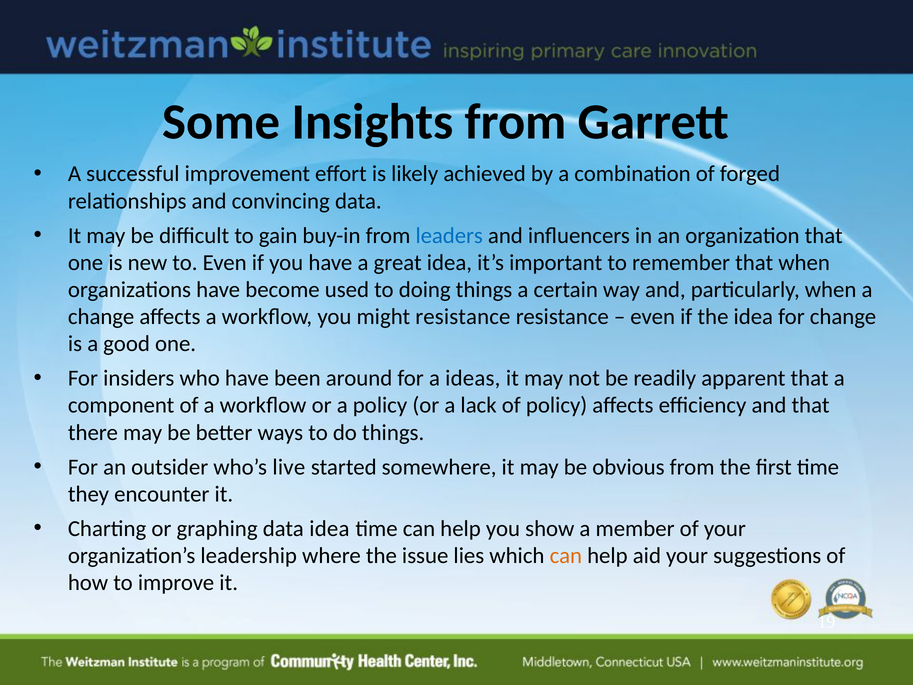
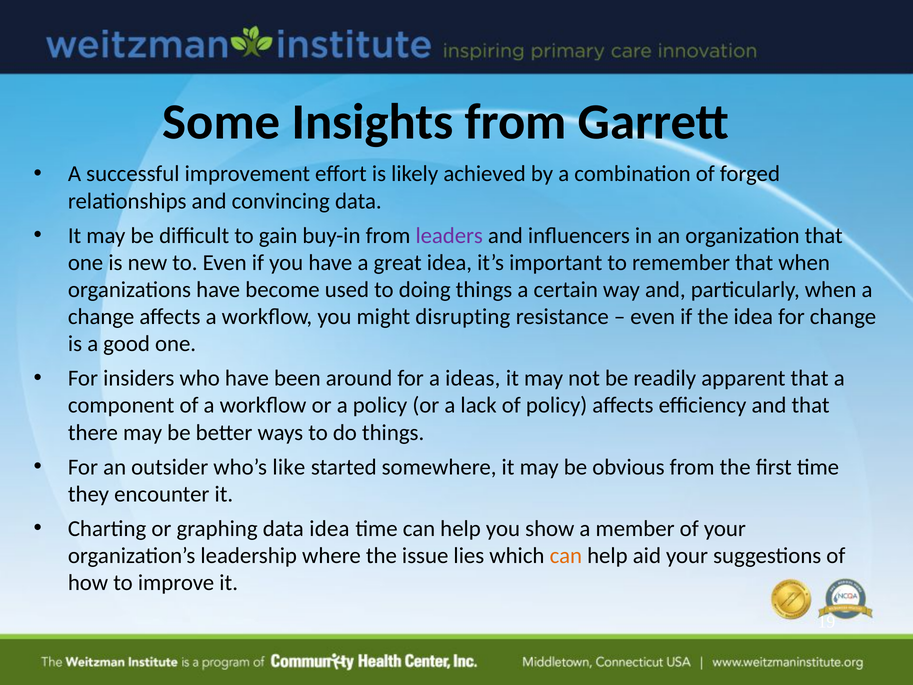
leaders colour: blue -> purple
might resistance: resistance -> disrupting
live: live -> like
